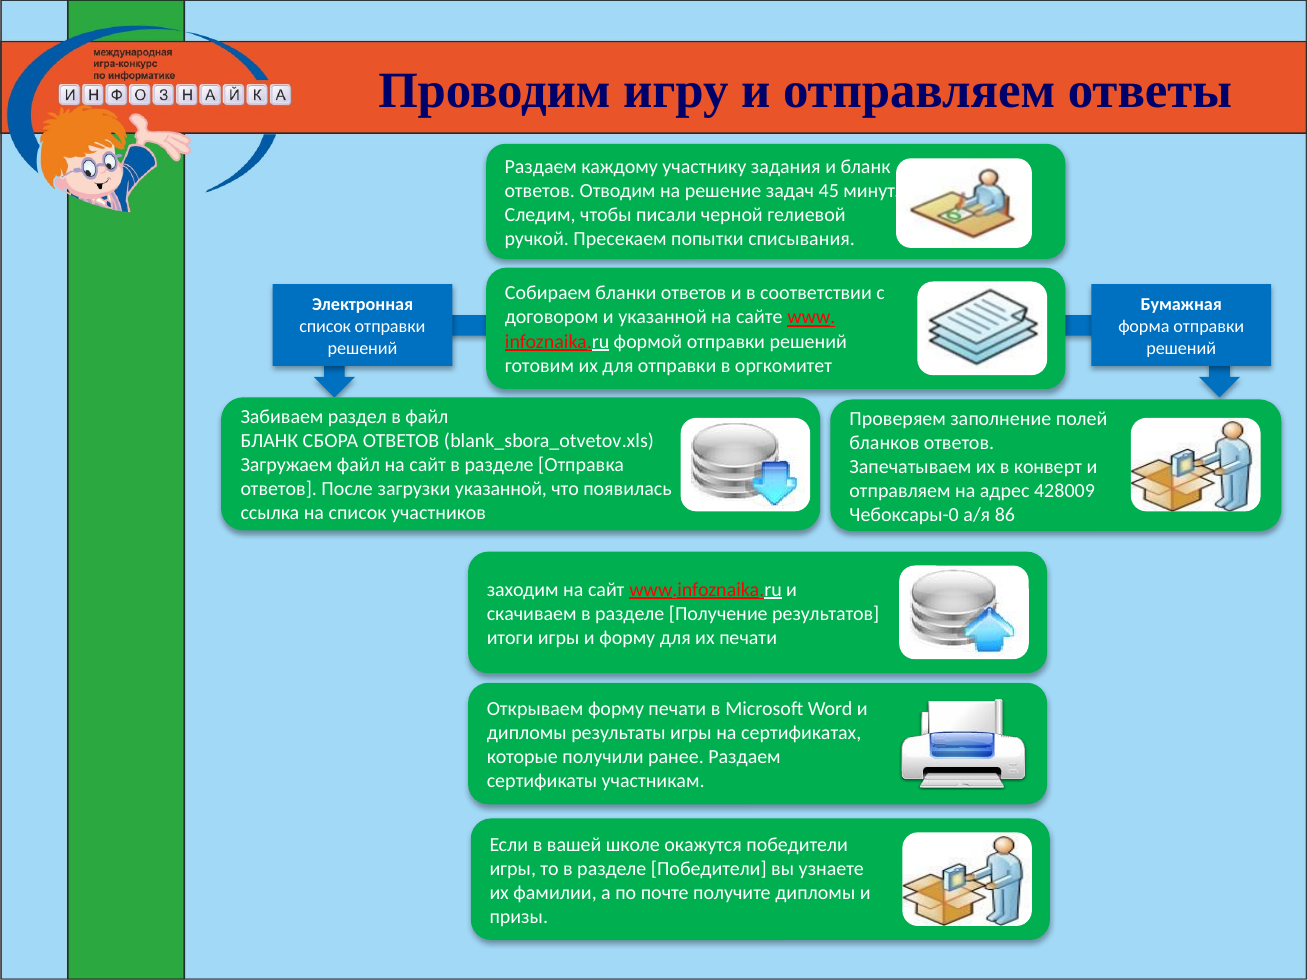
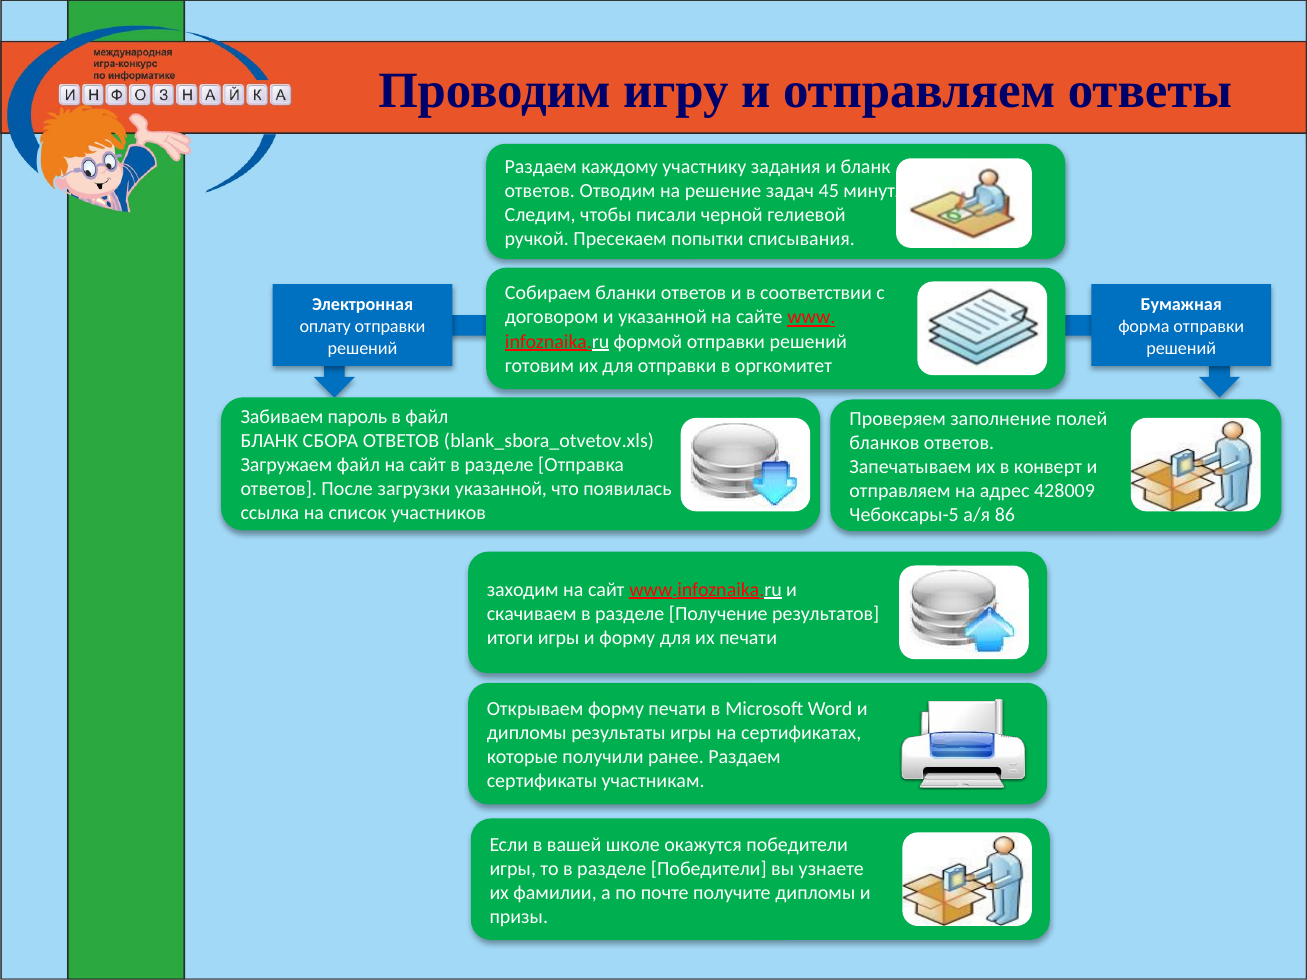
список at (325, 326): список -> оплату
раздел: раздел -> пароль
Чебоксары-0: Чебоксары-0 -> Чебоксары-5
